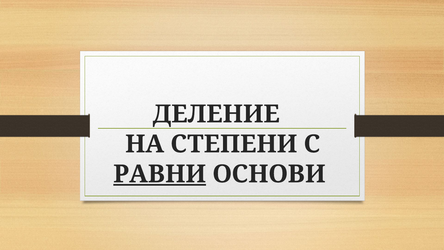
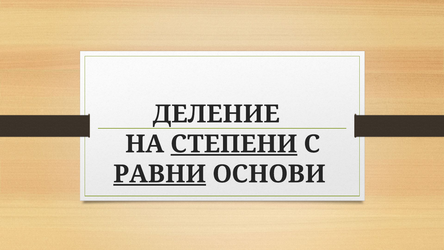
СТЕПЕНИ underline: none -> present
